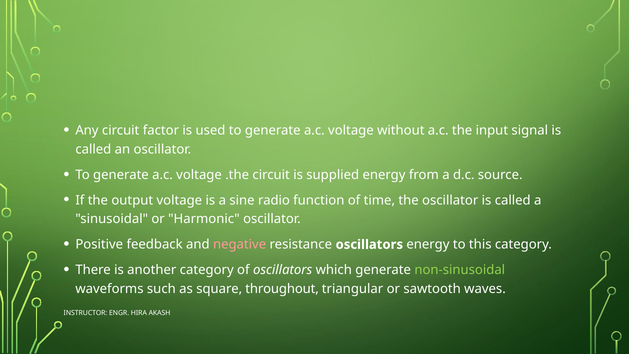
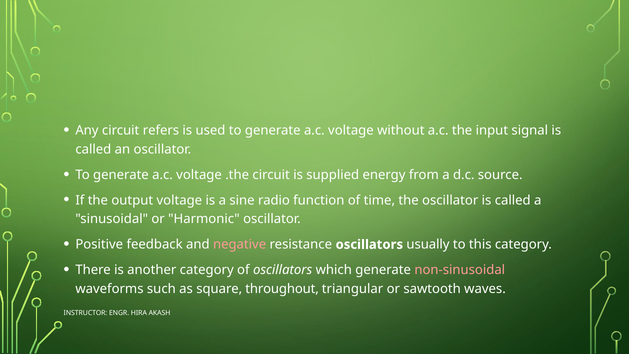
factor: factor -> refers
oscillators energy: energy -> usually
non-sinusoidal colour: light green -> pink
